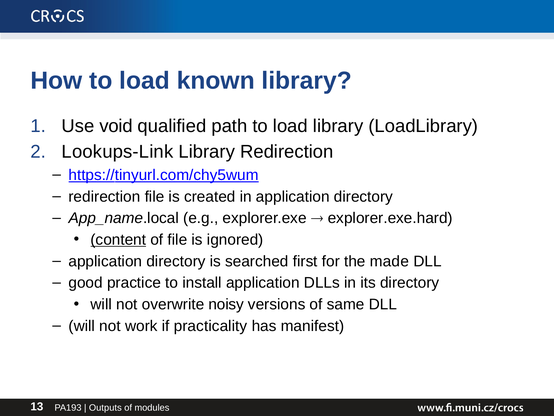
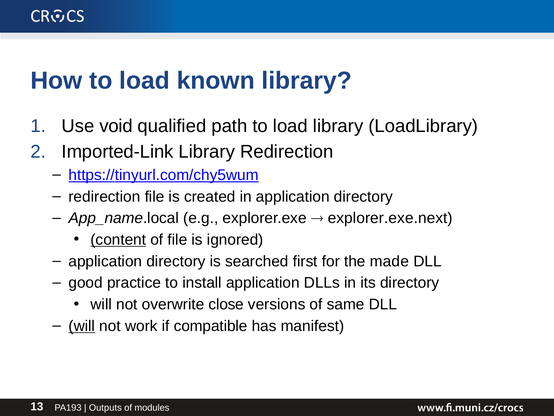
Lookups-Link: Lookups-Link -> Imported-Link
explorer.exe.hard: explorer.exe.hard -> explorer.exe.next
noisy: noisy -> close
will at (82, 326) underline: none -> present
practicality: practicality -> compatible
